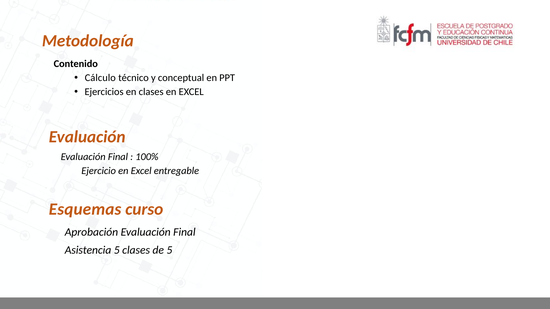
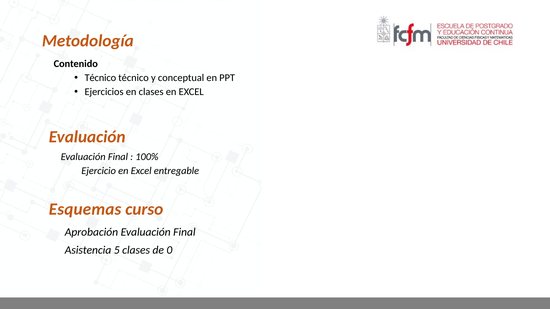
Cálculo at (100, 78): Cálculo -> Técnico
de 5: 5 -> 0
